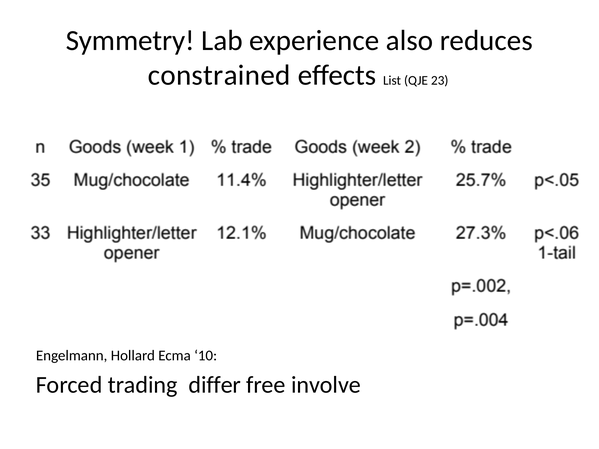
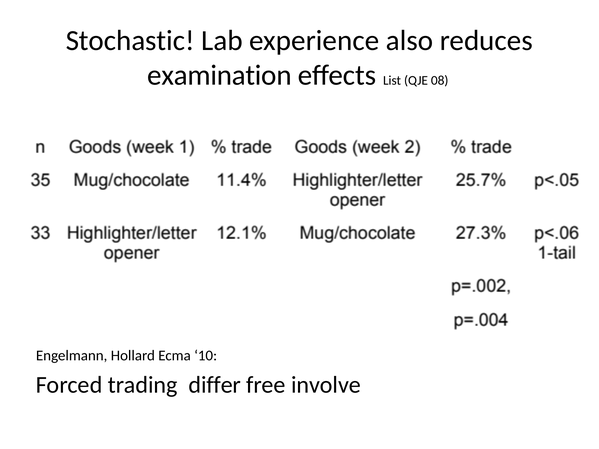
Symmetry: Symmetry -> Stochastic
constrained: constrained -> examination
23: 23 -> 08
